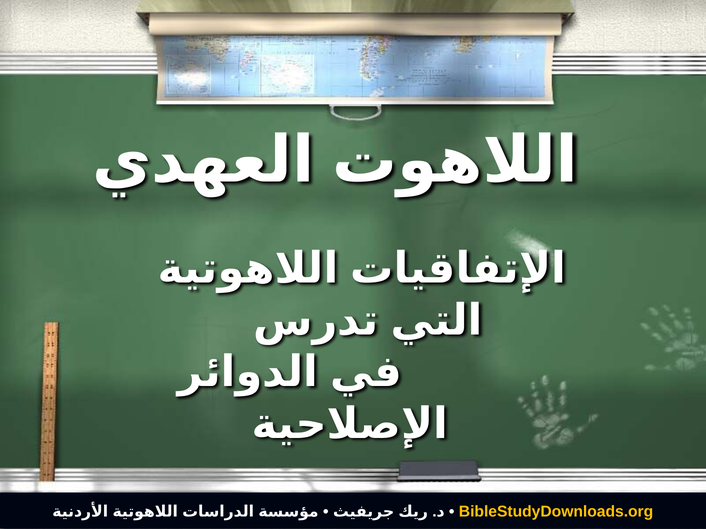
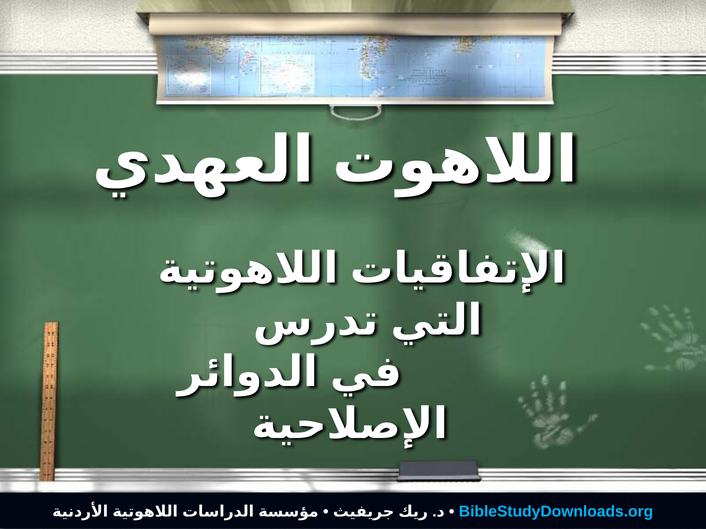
BibleStudyDownloads.org colour: yellow -> light blue
